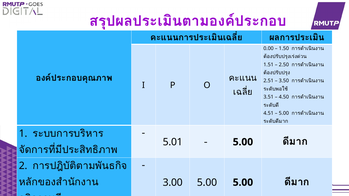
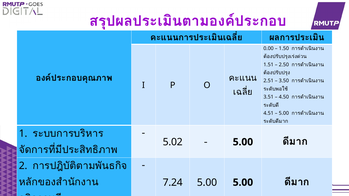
5.01: 5.01 -> 5.02
3.00: 3.00 -> 7.24
